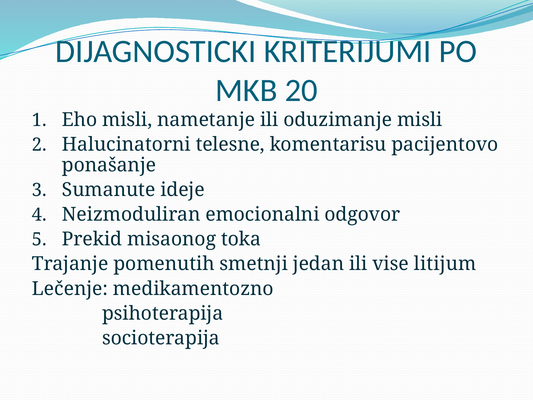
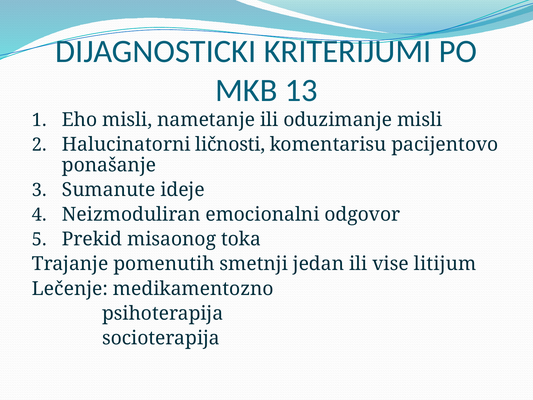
20: 20 -> 13
telesne: telesne -> ličnosti
